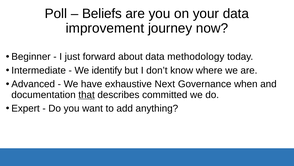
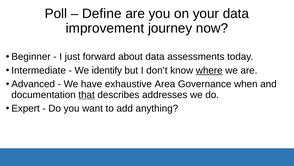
Beliefs: Beliefs -> Define
methodology: methodology -> assessments
where underline: none -> present
Next: Next -> Area
committed: committed -> addresses
